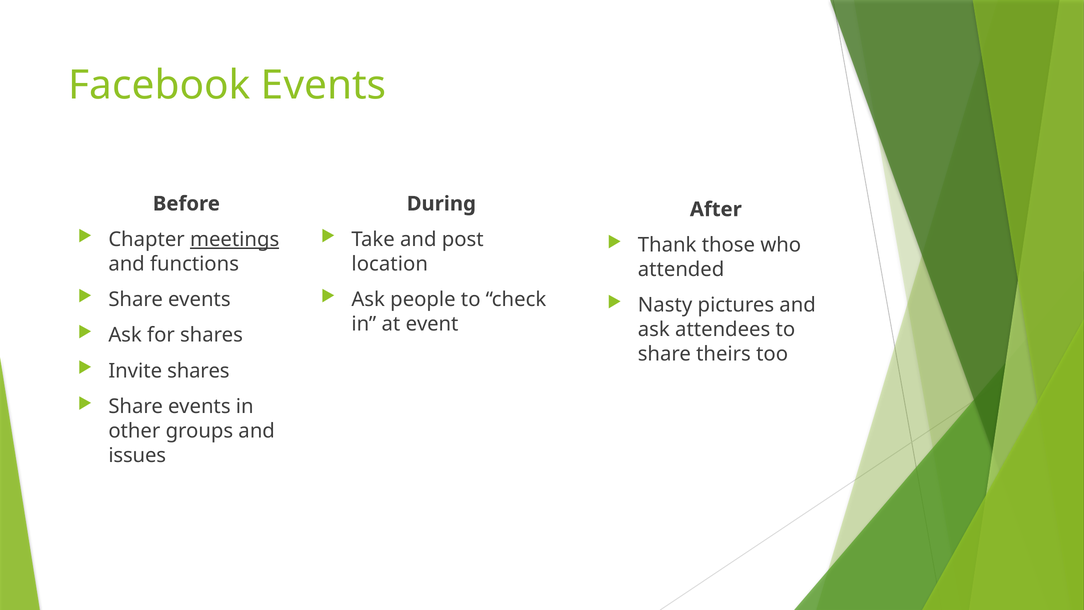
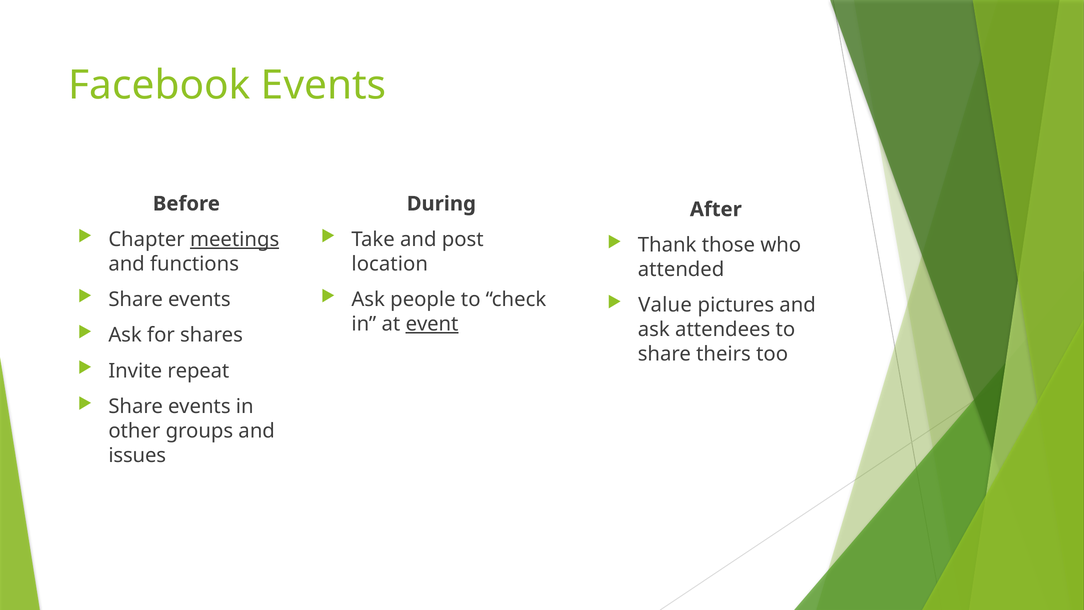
Nasty: Nasty -> Value
event underline: none -> present
Invite shares: shares -> repeat
